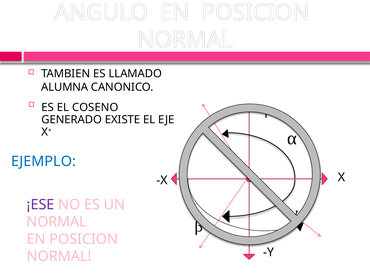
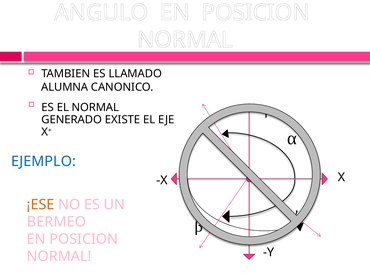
EL COSENO: COSENO -> NORMAL
¡ESE colour: purple -> orange
NORMAL at (57, 222): NORMAL -> BERMEO
